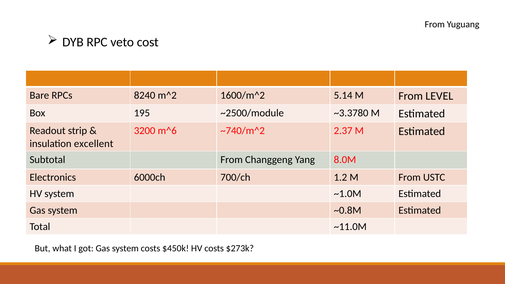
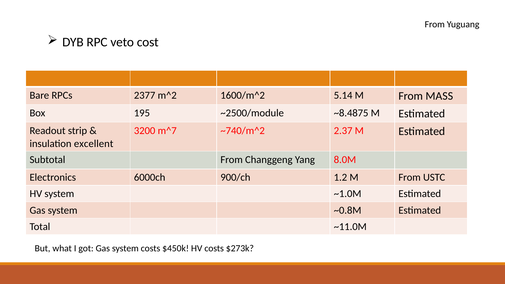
8240: 8240 -> 2377
LEVEL: LEVEL -> MASS
~3.3780: ~3.3780 -> ~8.4875
m^6: m^6 -> m^7
700/ch: 700/ch -> 900/ch
